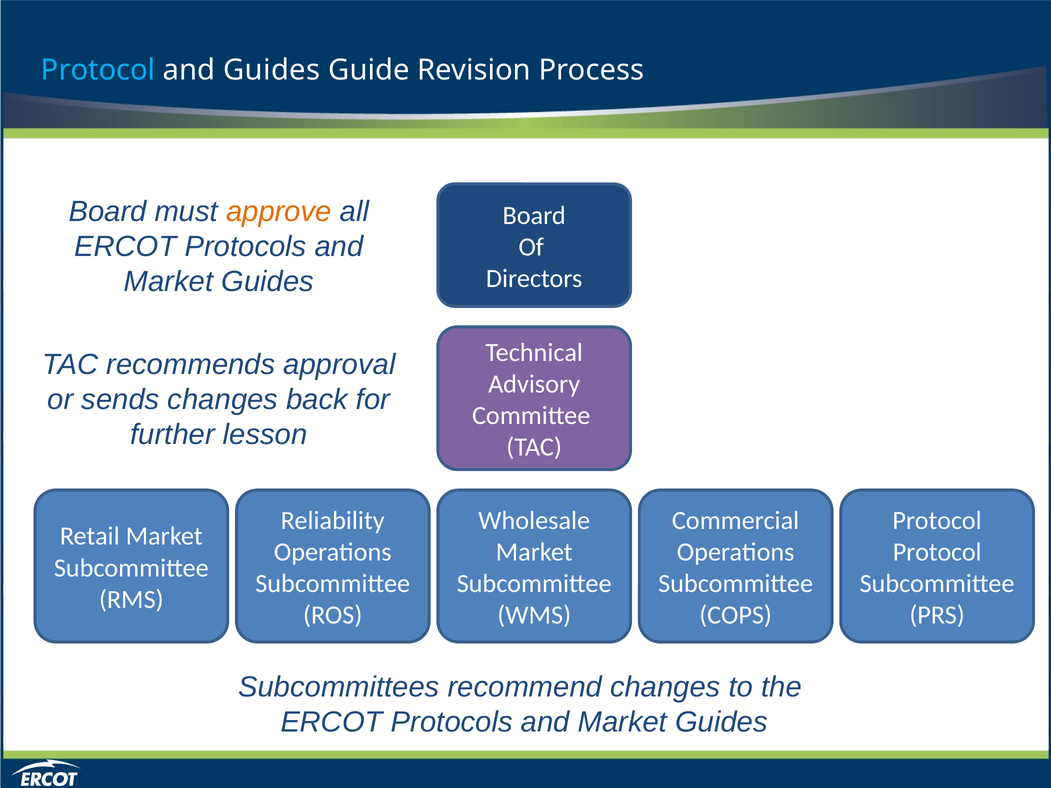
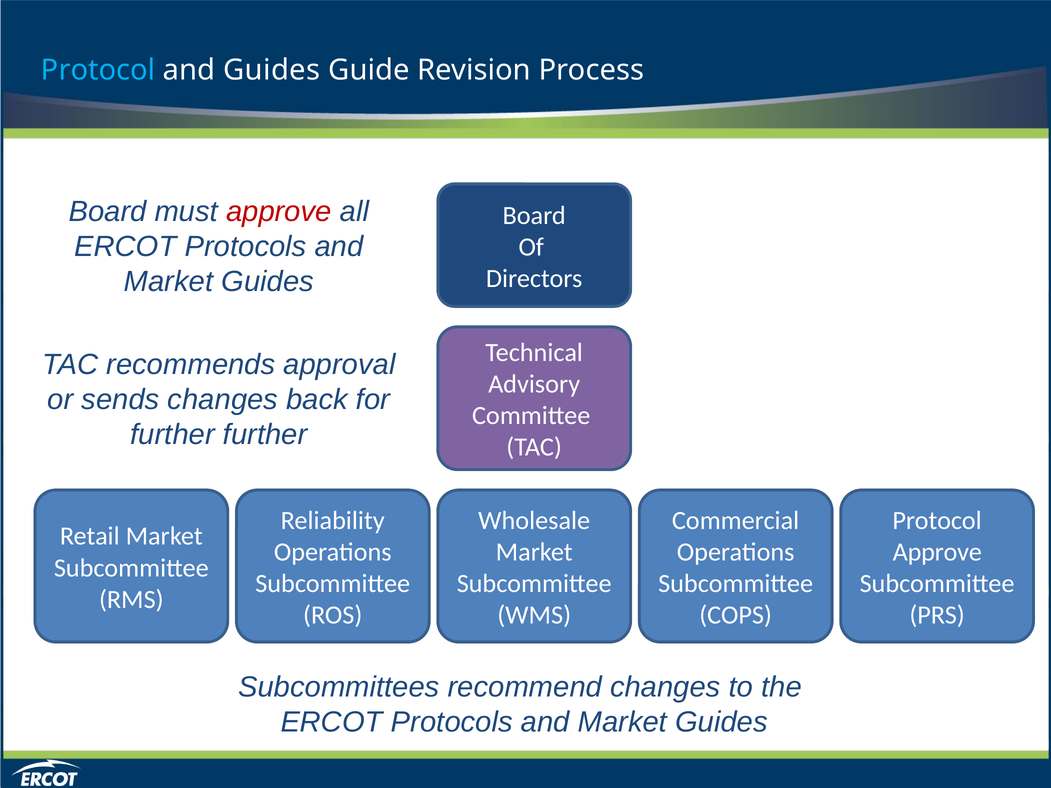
approve at (279, 212) colour: orange -> red
further lesson: lesson -> further
Protocol at (937, 552): Protocol -> Approve
